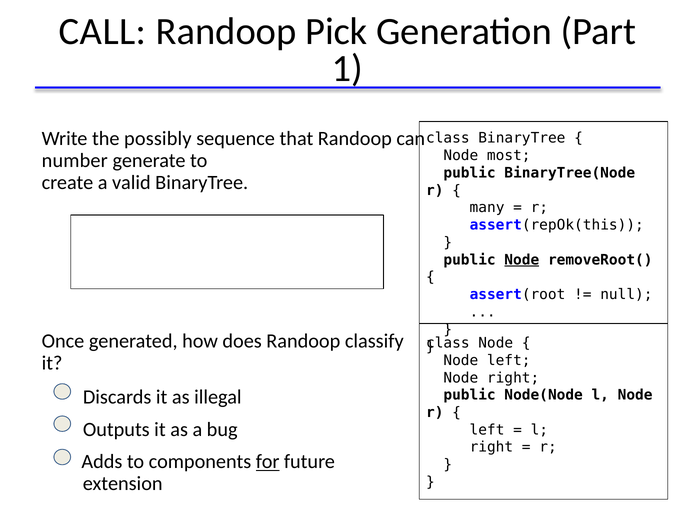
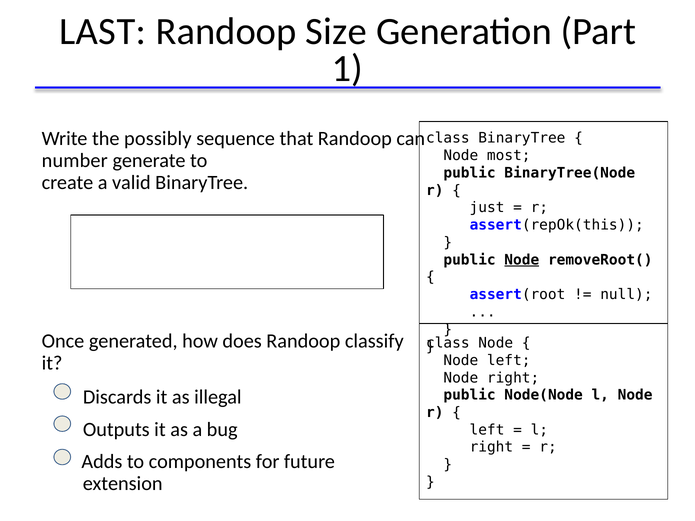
CALL: CALL -> LAST
Pick: Pick -> Size
many: many -> just
for underline: present -> none
